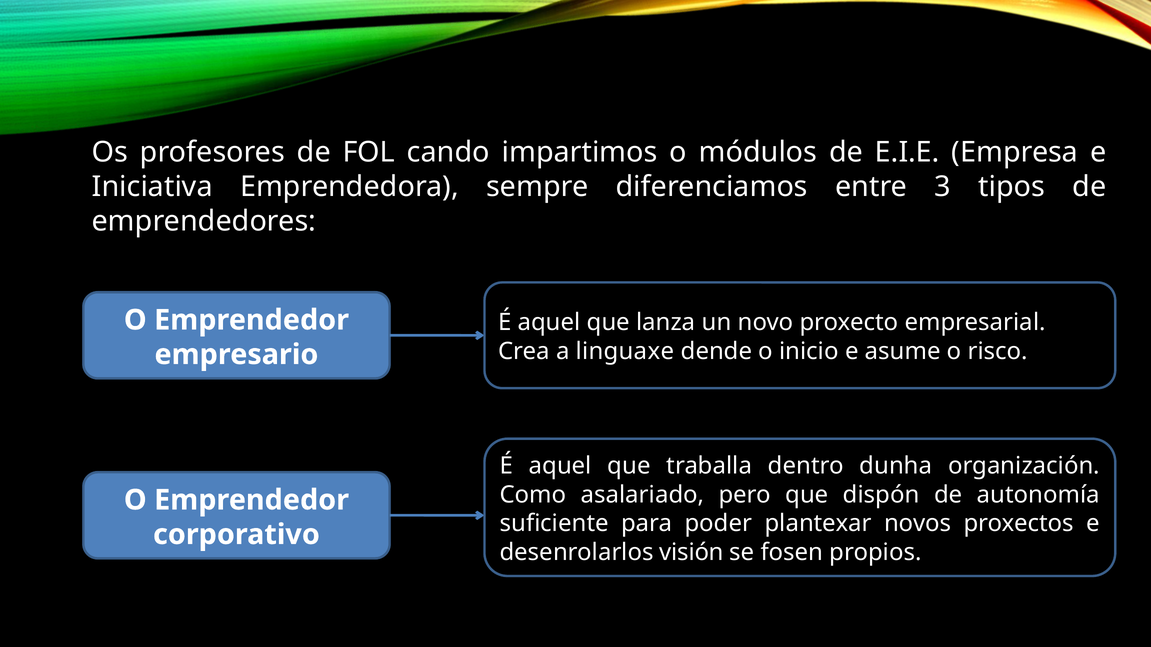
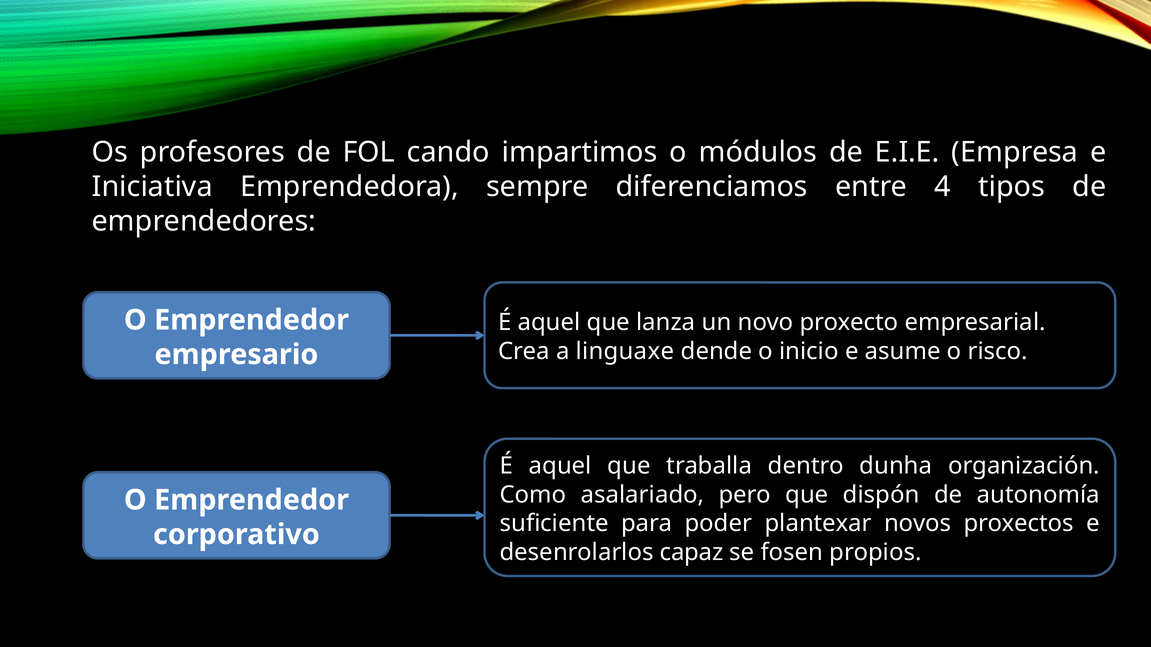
3: 3 -> 4
visión: visión -> capaz
